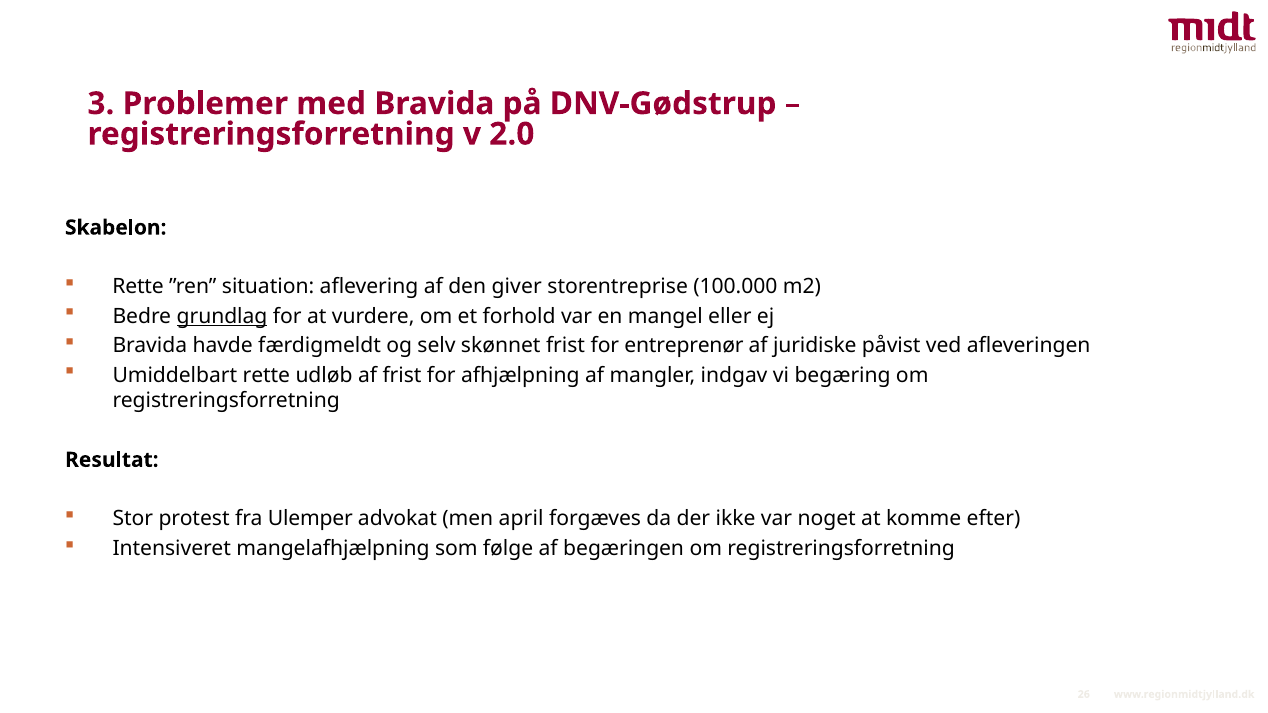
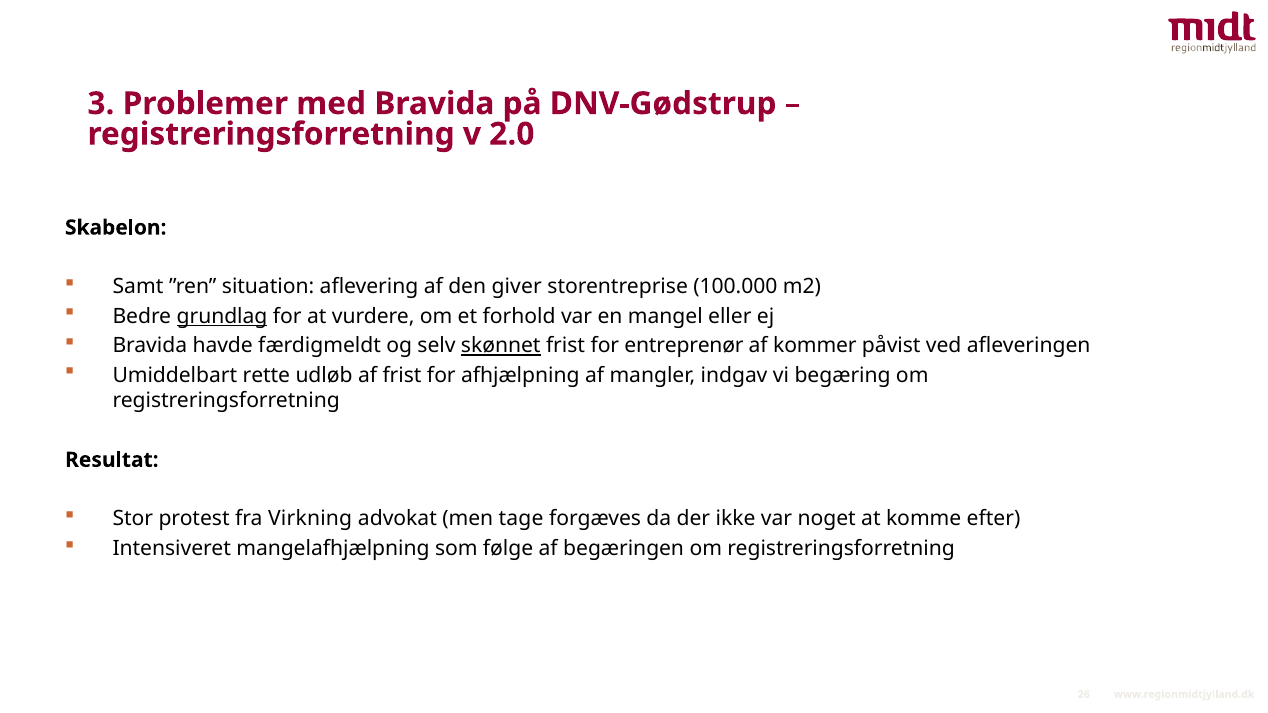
Rette at (138, 287): Rette -> Samt
skønnet underline: none -> present
juridiske: juridiske -> kommer
Ulemper: Ulemper -> Virkning
april: april -> tage
